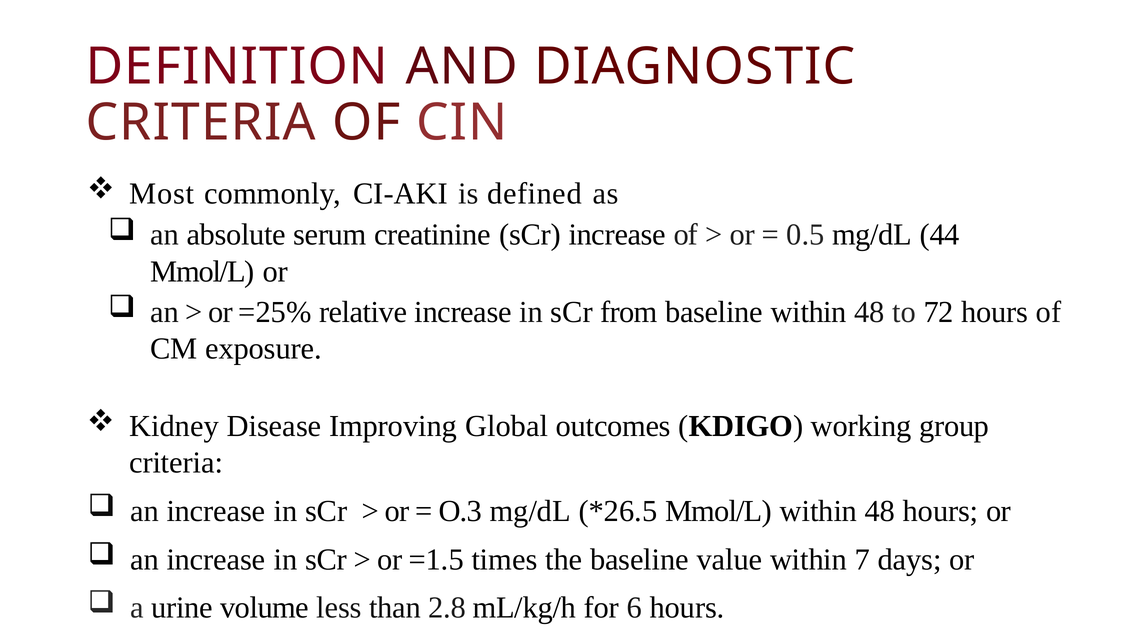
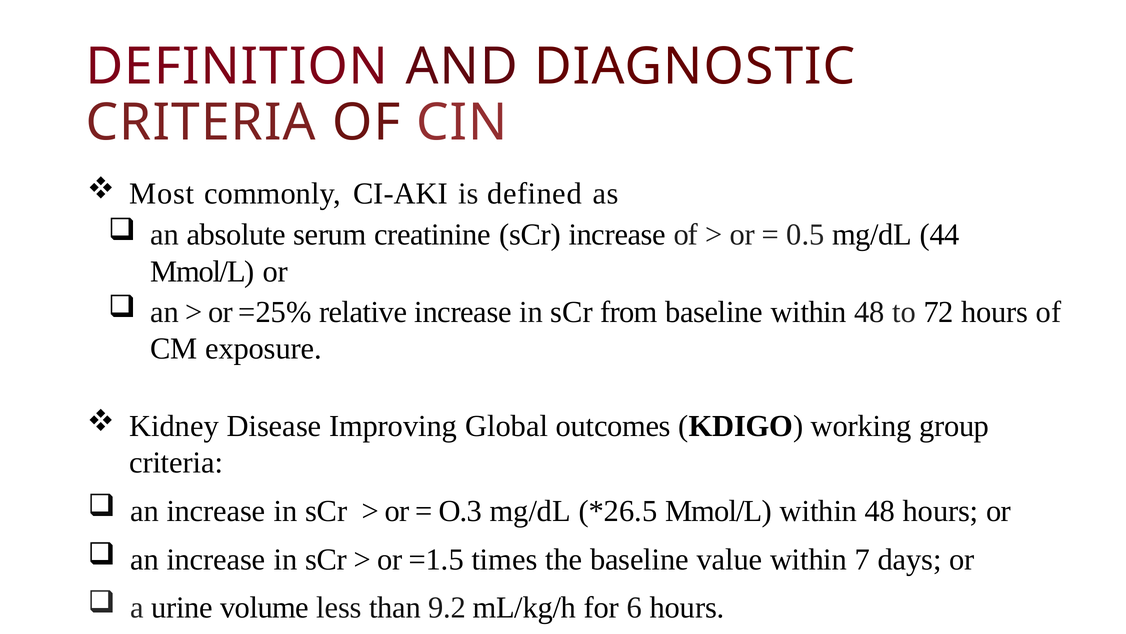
2.8: 2.8 -> 9.2
